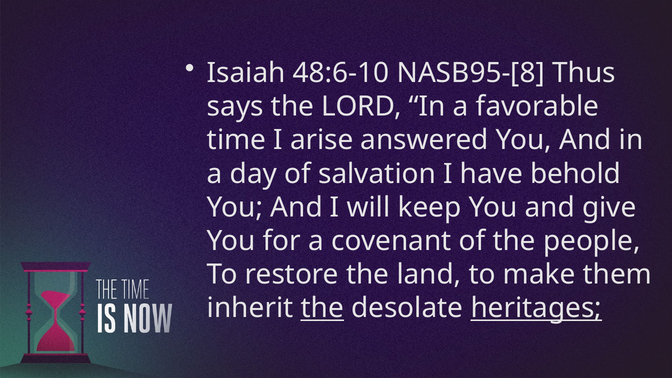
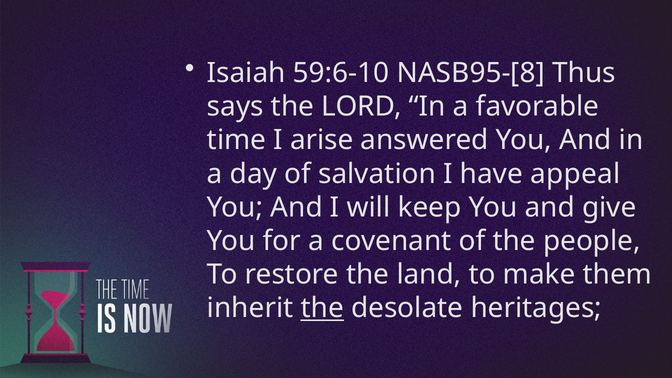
48:6-10: 48:6-10 -> 59:6-10
behold: behold -> appeal
heritages underline: present -> none
